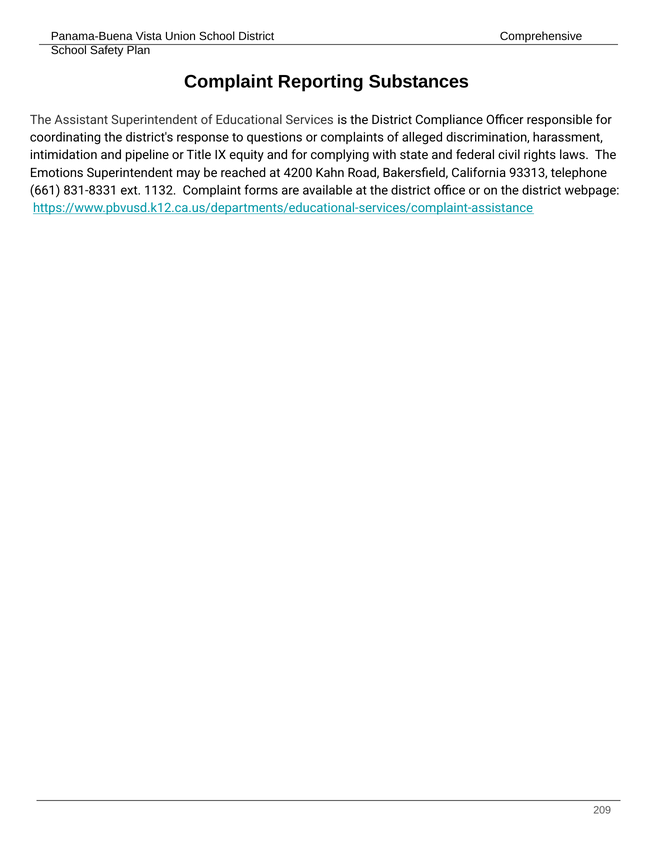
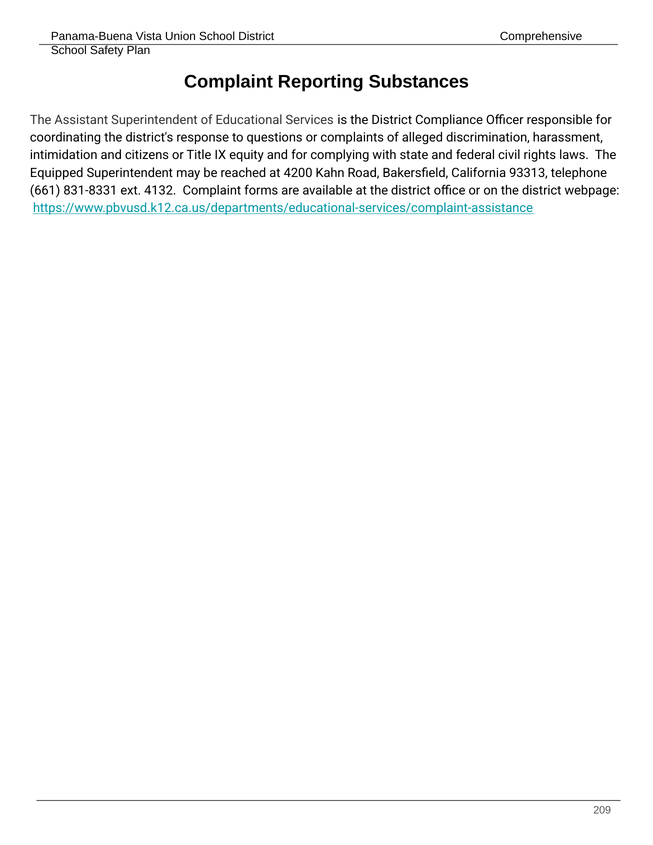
pipeline: pipeline -> citizens
Emotions: Emotions -> Equipped
1132: 1132 -> 4132
